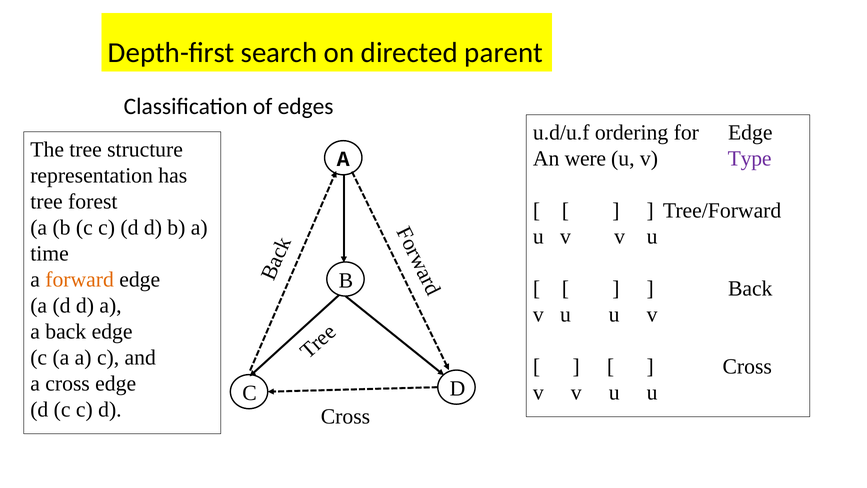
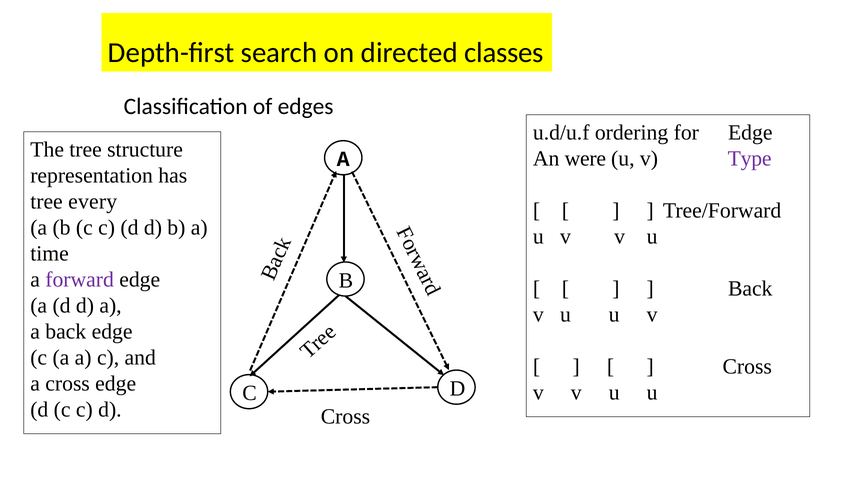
parent: parent -> classes
forest: forest -> every
forward colour: orange -> purple
